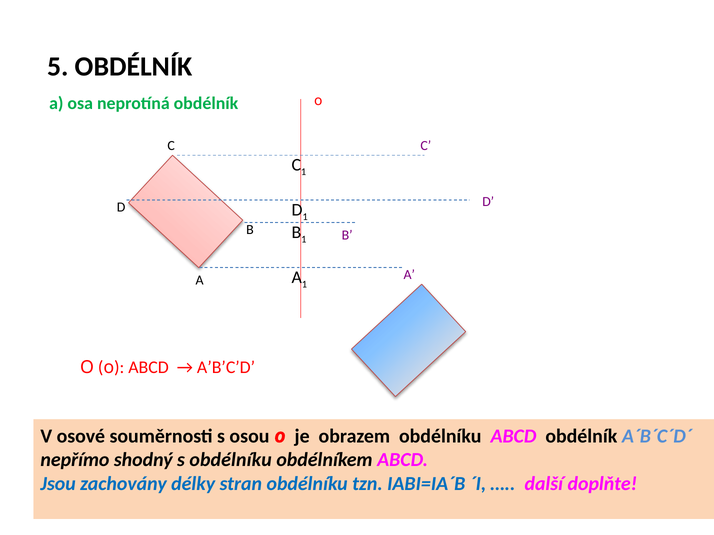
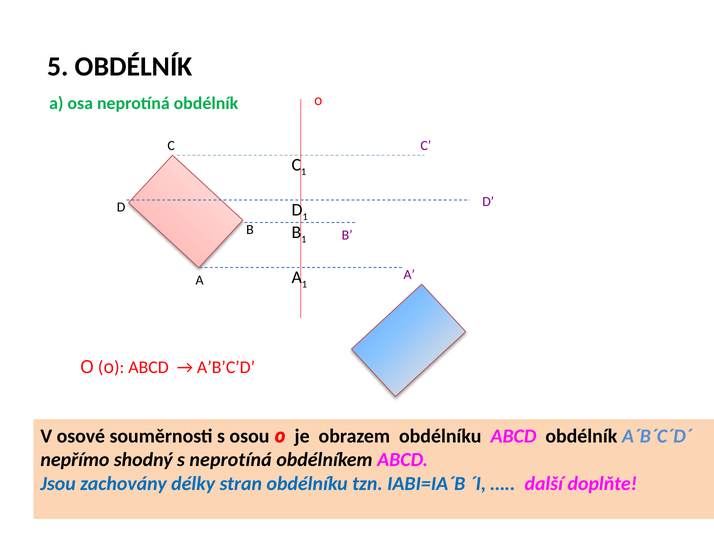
s obdélníku: obdélníku -> neprotíná
